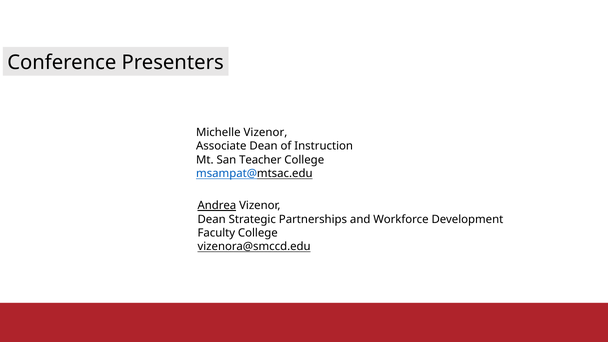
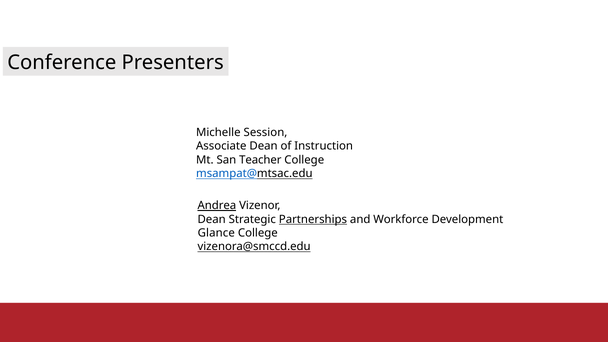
Michelle Vizenor: Vizenor -> Session
Partnerships underline: none -> present
Faculty: Faculty -> Glance
